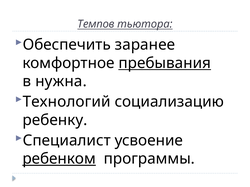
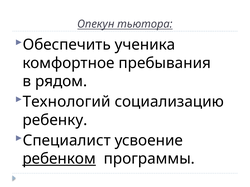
Темпов: Темпов -> Опекун
заранее: заранее -> ученика
пребывания underline: present -> none
нужна: нужна -> рядом
